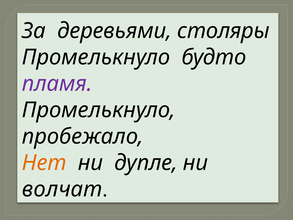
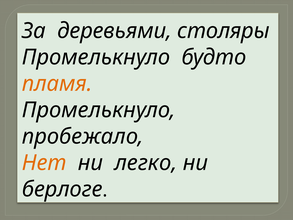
пламя colour: purple -> orange
дупле: дупле -> легко
волчат: волчат -> берлоге
